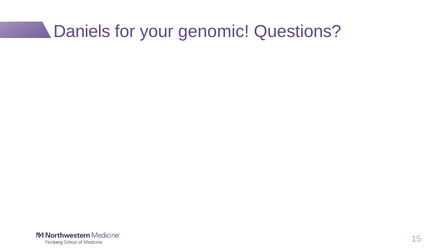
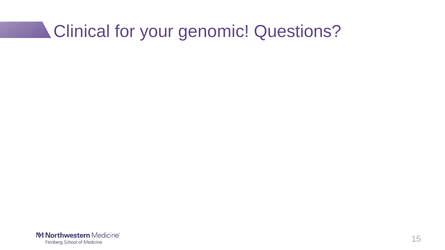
Daniels: Daniels -> Clinical
